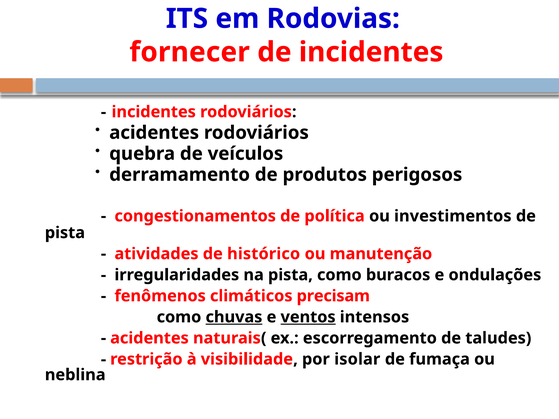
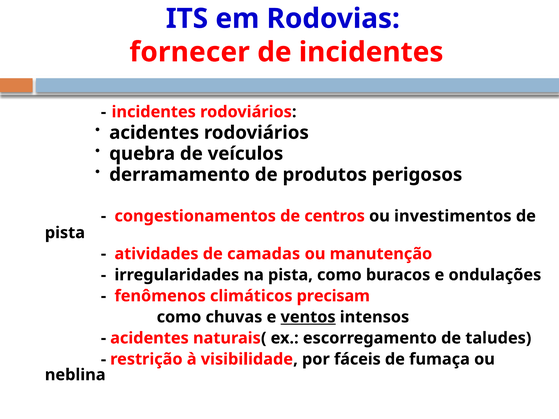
política: política -> centros
histórico: histórico -> camadas
chuvas underline: present -> none
isolar: isolar -> fáceis
